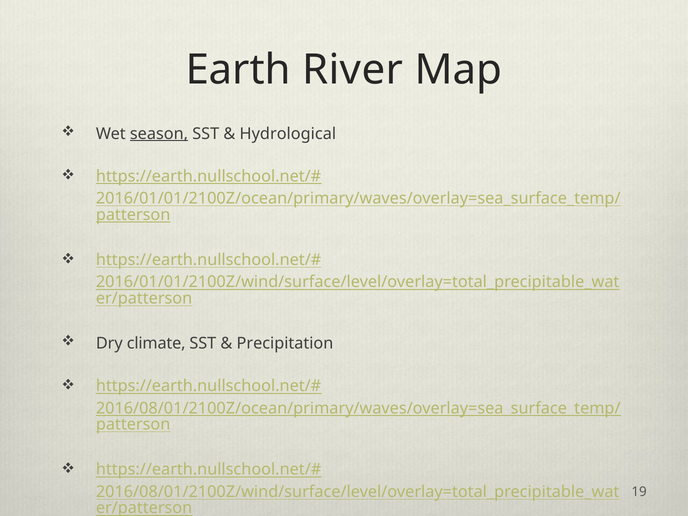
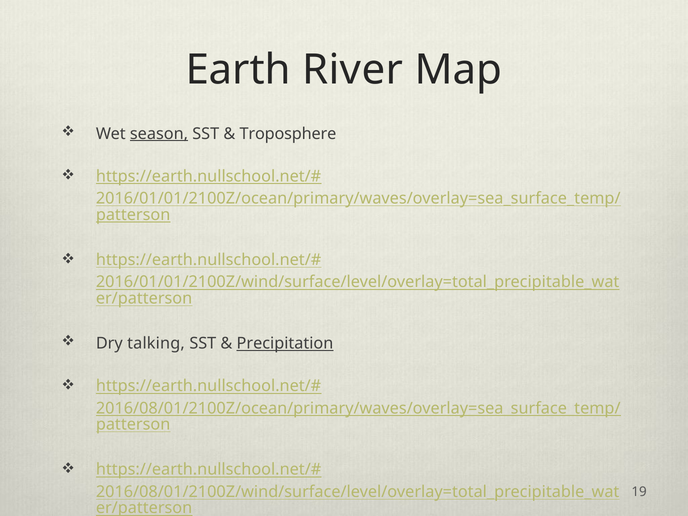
Hydrological: Hydrological -> Troposphere
climate: climate -> talking
Precipitation underline: none -> present
